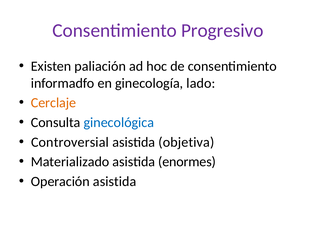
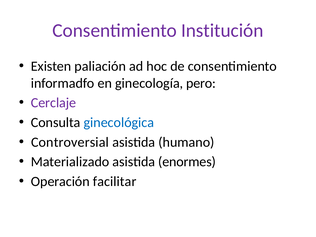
Progresivo: Progresivo -> Institución
lado: lado -> pero
Cerclaje colour: orange -> purple
objetiva: objetiva -> humano
Operación asistida: asistida -> facilitar
